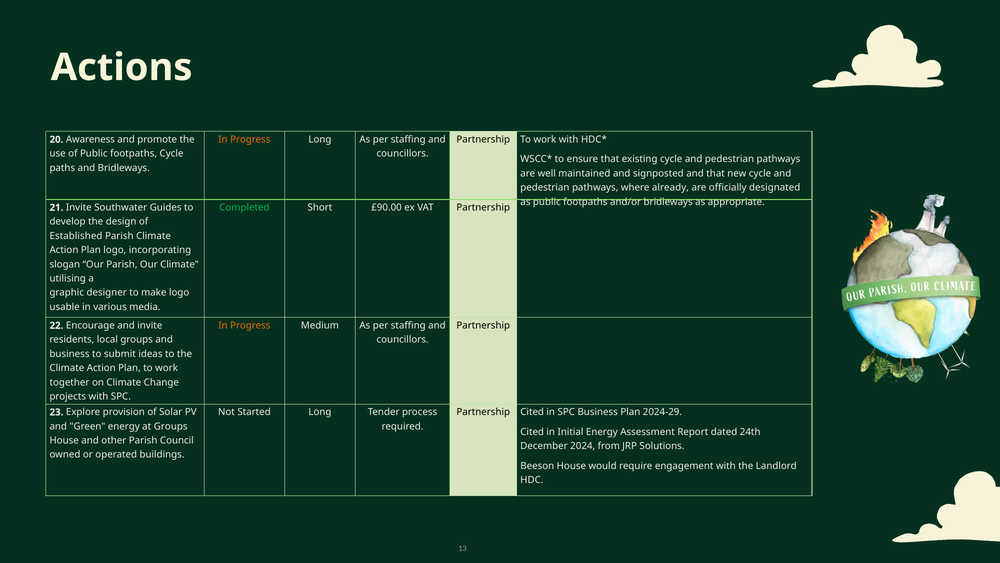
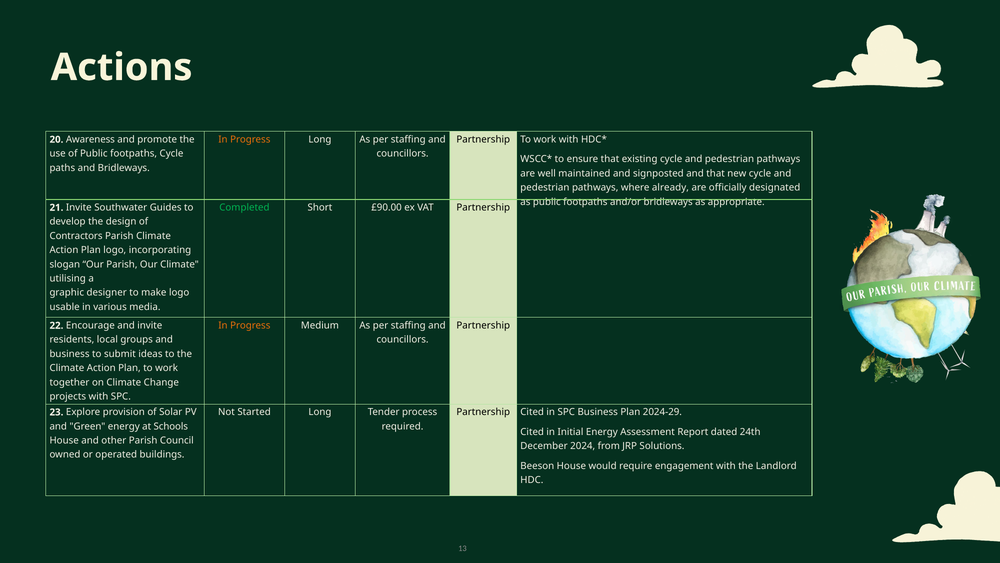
Established: Established -> Contractors
at Groups: Groups -> Schools
